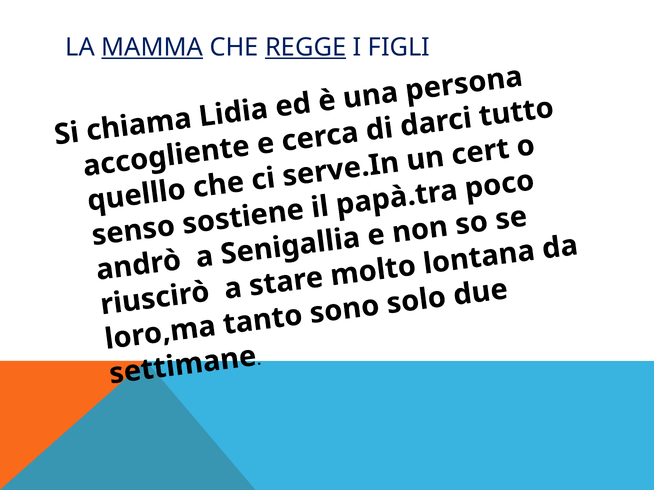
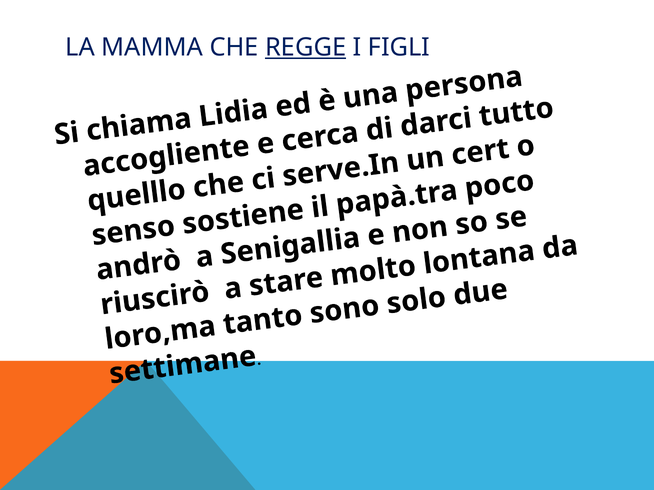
MAMMA underline: present -> none
